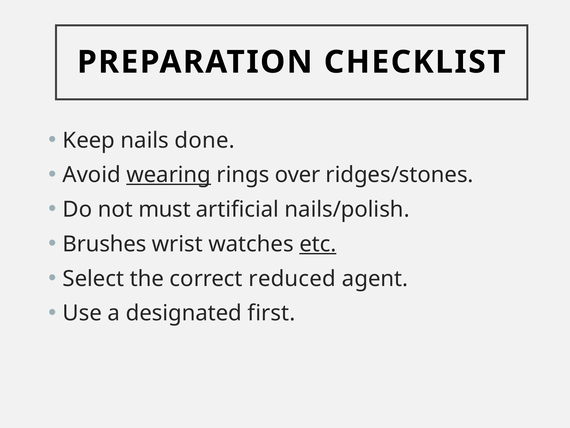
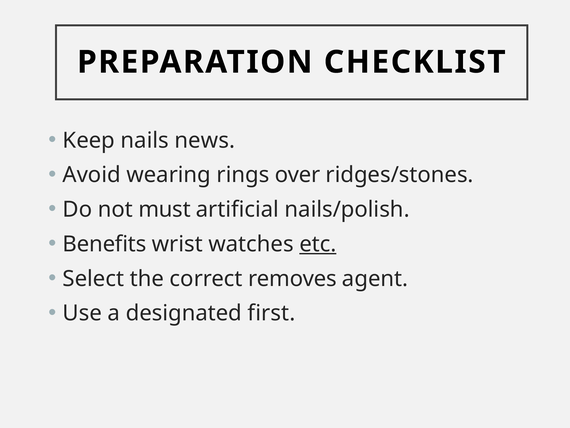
done: done -> news
wearing underline: present -> none
Brushes: Brushes -> Benefits
reduced: reduced -> removes
